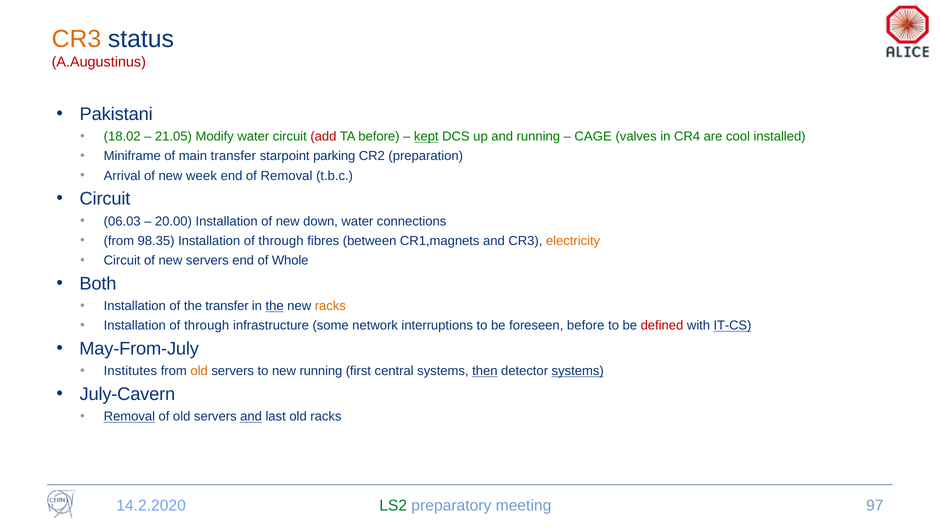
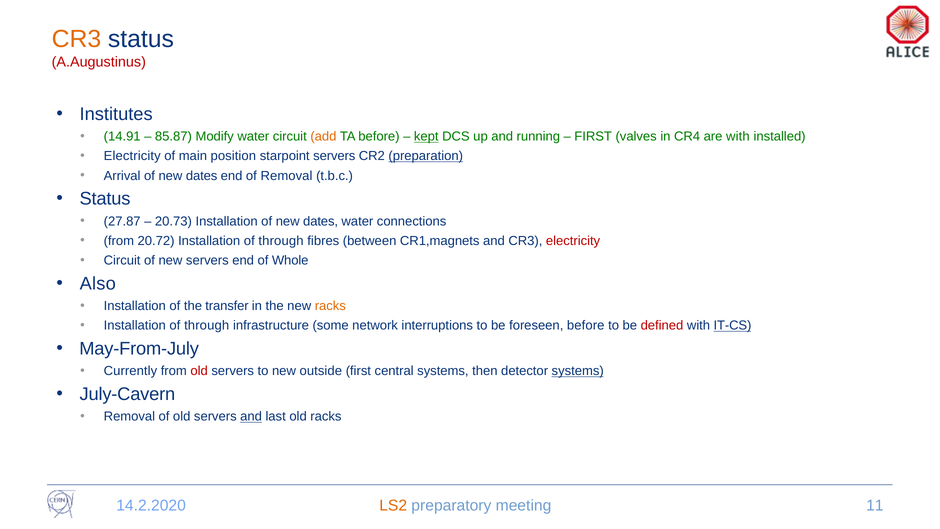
Pakistani: Pakistani -> Institutes
18.02: 18.02 -> 14.91
21.05: 21.05 -> 85.87
add colour: red -> orange
CAGE at (593, 136): CAGE -> FIRST
are cool: cool -> with
Miniframe at (132, 156): Miniframe -> Electricity
main transfer: transfer -> position
starpoint parking: parking -> servers
preparation underline: none -> present
Arrival of new week: week -> dates
Circuit at (105, 199): Circuit -> Status
06.03: 06.03 -> 27.87
20.00: 20.00 -> 20.73
Installation of new down: down -> dates
98.35: 98.35 -> 20.72
electricity at (573, 241) colour: orange -> red
Both: Both -> Also
the at (275, 306) underline: present -> none
Institutes: Institutes -> Currently
old at (199, 371) colour: orange -> red
new running: running -> outside
then underline: present -> none
Removal at (129, 416) underline: present -> none
LS2 colour: green -> orange
97: 97 -> 11
